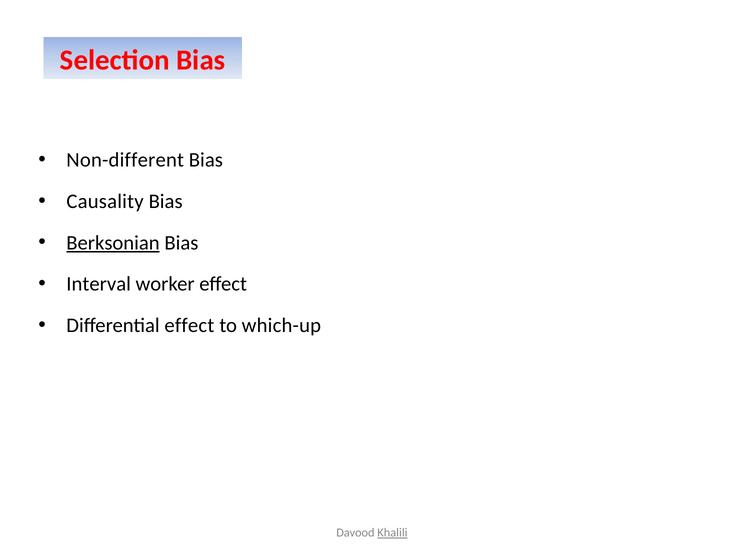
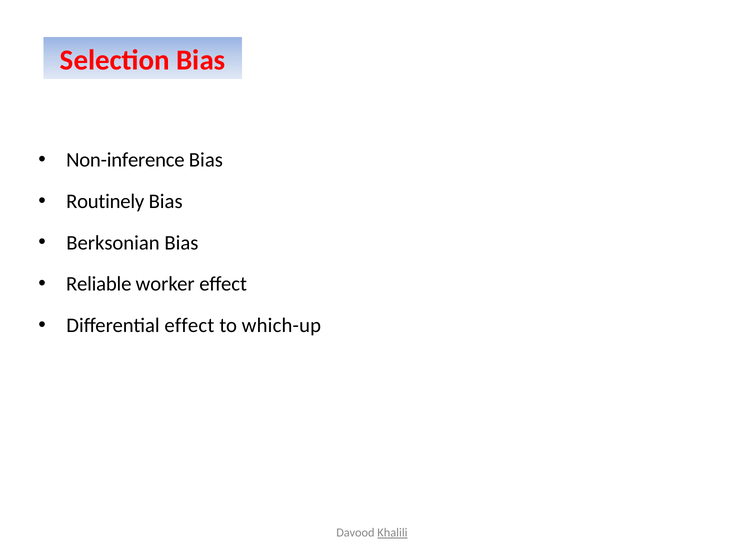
Non-different: Non-different -> Non-inference
Causality: Causality -> Routinely
Berksonian underline: present -> none
Interval: Interval -> Reliable
